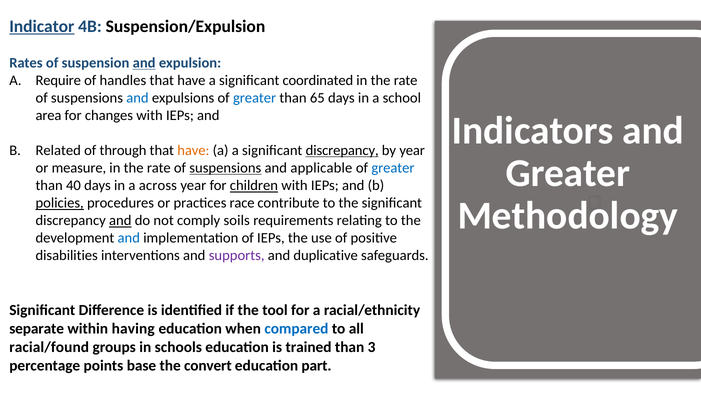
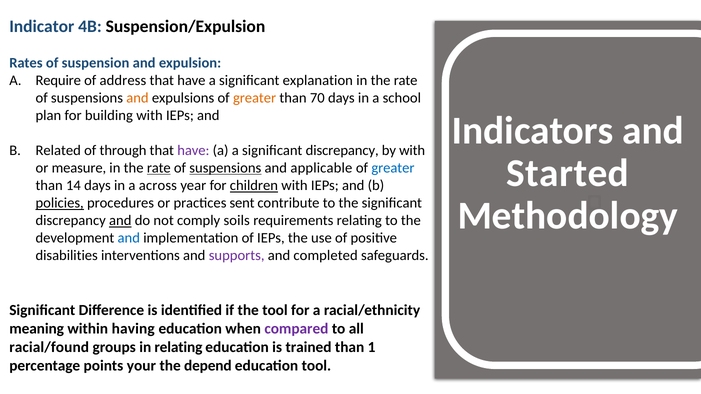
Indicator underline: present -> none
and at (144, 63) underline: present -> none
handles: handles -> address
coordinated: coordinated -> explanation
and at (137, 98) colour: blue -> orange
greater at (255, 98) colour: blue -> orange
65: 65 -> 70
area: area -> plan
changes: changes -> building
have at (193, 151) colour: orange -> purple
discrepancy at (342, 151) underline: present -> none
by year: year -> with
Greater at (568, 173): Greater -> Started
rate at (159, 168) underline: none -> present
40: 40 -> 14
race: race -> sent
duplicative: duplicative -> completed
separate: separate -> meaning
compared colour: blue -> purple
in schools: schools -> relating
3: 3 -> 1
base: base -> your
convert: convert -> depend
education part: part -> tool
